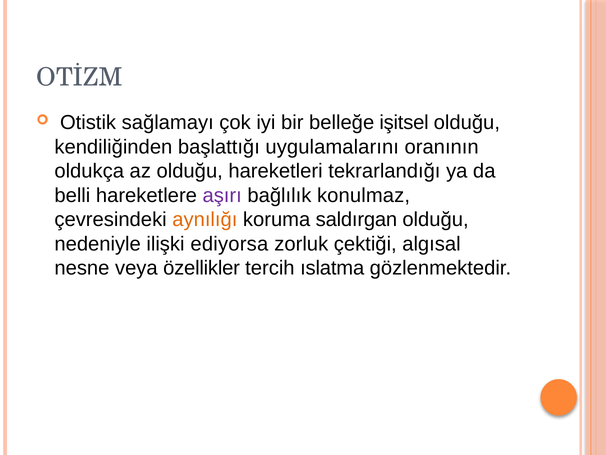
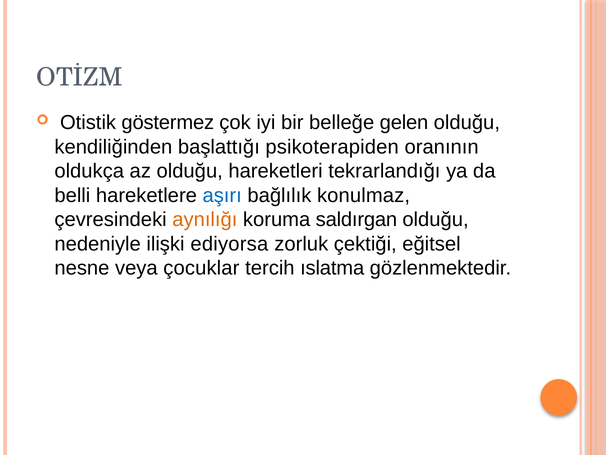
sağlamayı: sağlamayı -> göstermez
işitsel: işitsel -> gelen
uygulamalarını: uygulamalarını -> psikoterapiden
aşırı colour: purple -> blue
algısal: algısal -> eğitsel
özellikler: özellikler -> çocuklar
